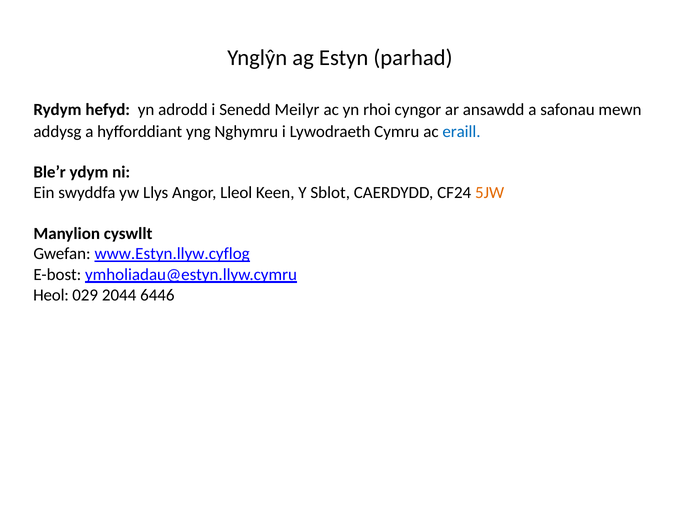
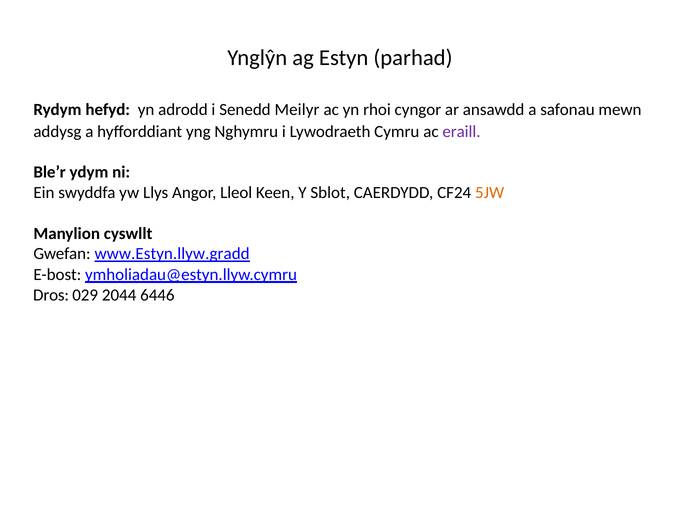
eraill colour: blue -> purple
www.Estyn.llyw.cyflog: www.Estyn.llyw.cyflog -> www.Estyn.llyw.gradd
Heol: Heol -> Dros
